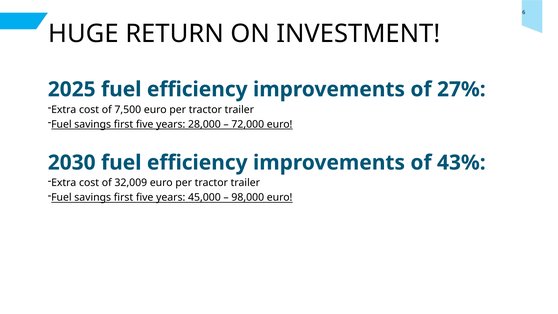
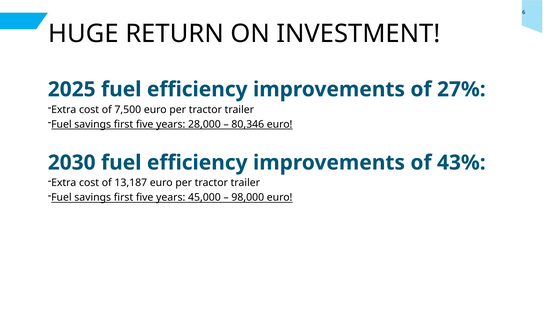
72,000: 72,000 -> 80,346
32,009: 32,009 -> 13,187
